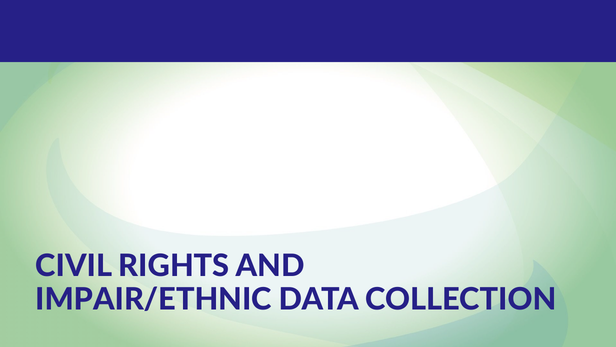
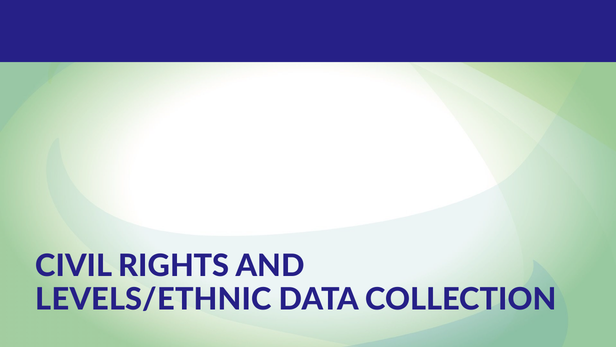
IMPAIR/ETHNIC: IMPAIR/ETHNIC -> LEVELS/ETHNIC
